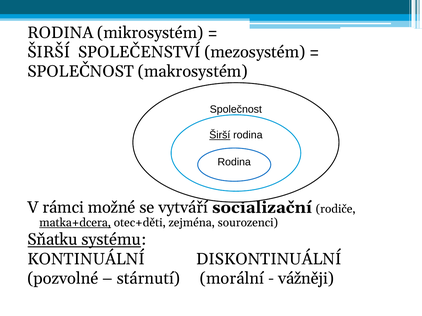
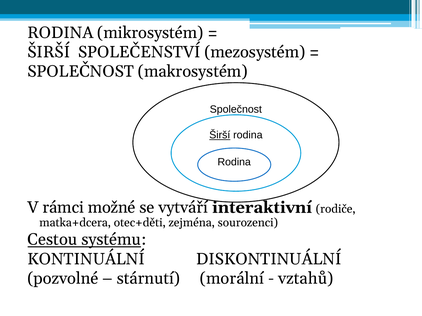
socializační: socializační -> interaktivní
matka+dcera underline: present -> none
Sňatku: Sňatku -> Cestou
vážněji: vážněji -> vztahů
